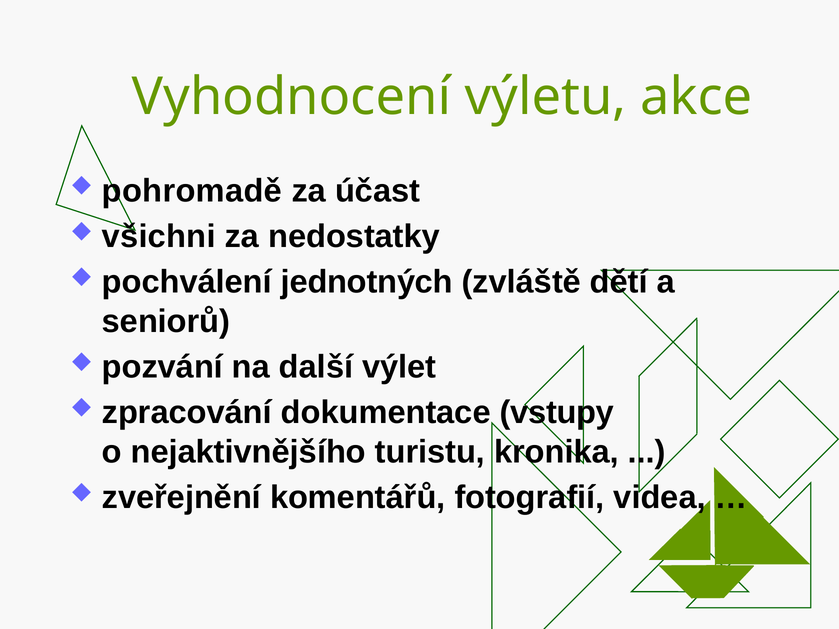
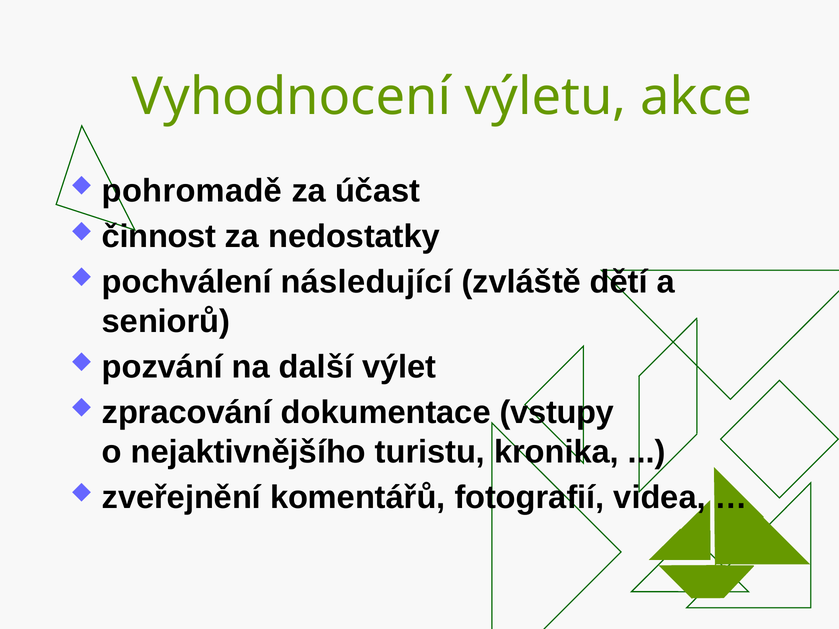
všichni: všichni -> činnost
jednotných: jednotných -> následující
